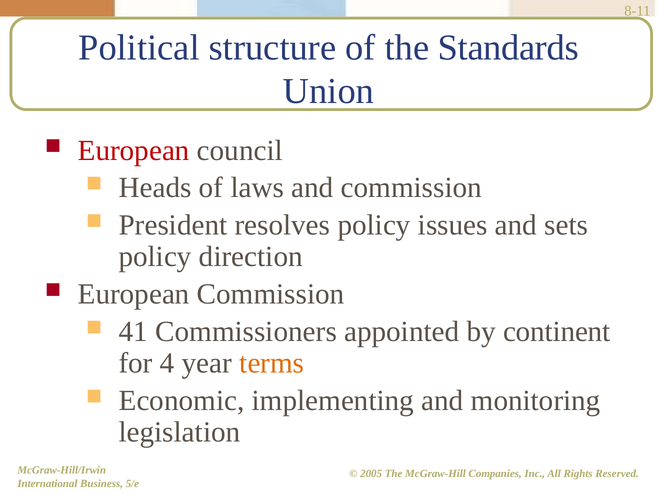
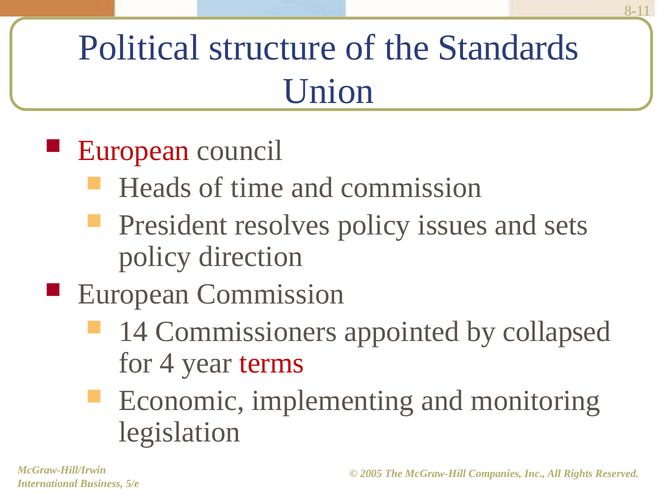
laws: laws -> time
41: 41 -> 14
continent: continent -> collapsed
terms colour: orange -> red
